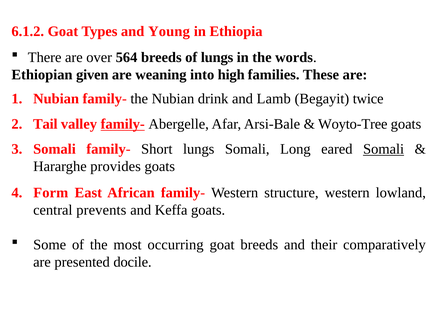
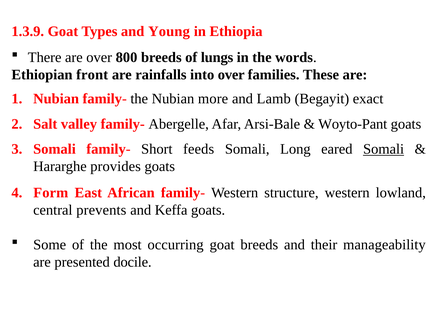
6.1.2: 6.1.2 -> 1.3.9
564: 564 -> 800
given: given -> front
weaning: weaning -> rainfalls
into high: high -> over
drink: drink -> more
twice: twice -> exact
Tail: Tail -> Salt
family- at (123, 124) underline: present -> none
Woyto-Tree: Woyto-Tree -> Woyto-Pant
Short lungs: lungs -> feeds
comparatively: comparatively -> manageability
